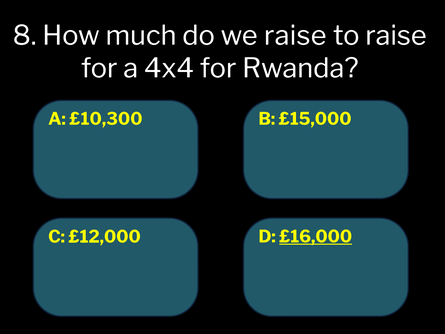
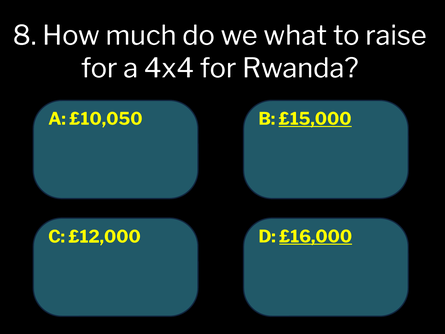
we raise: raise -> what
£10,300: £10,300 -> £10,050
£15,000 underline: none -> present
